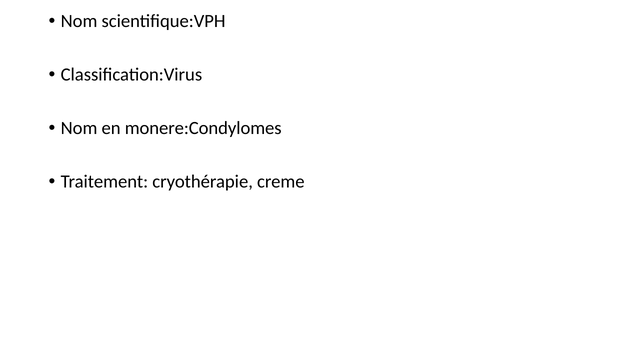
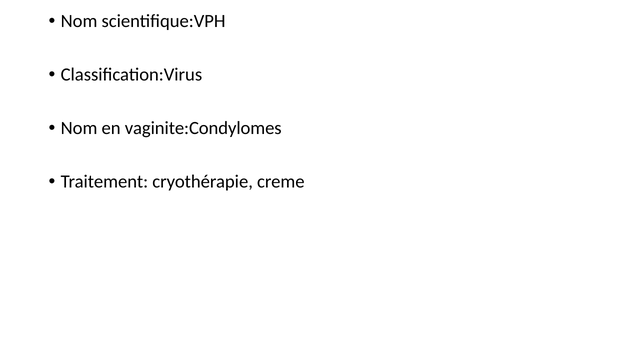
monere:Condylomes: monere:Condylomes -> vaginite:Condylomes
